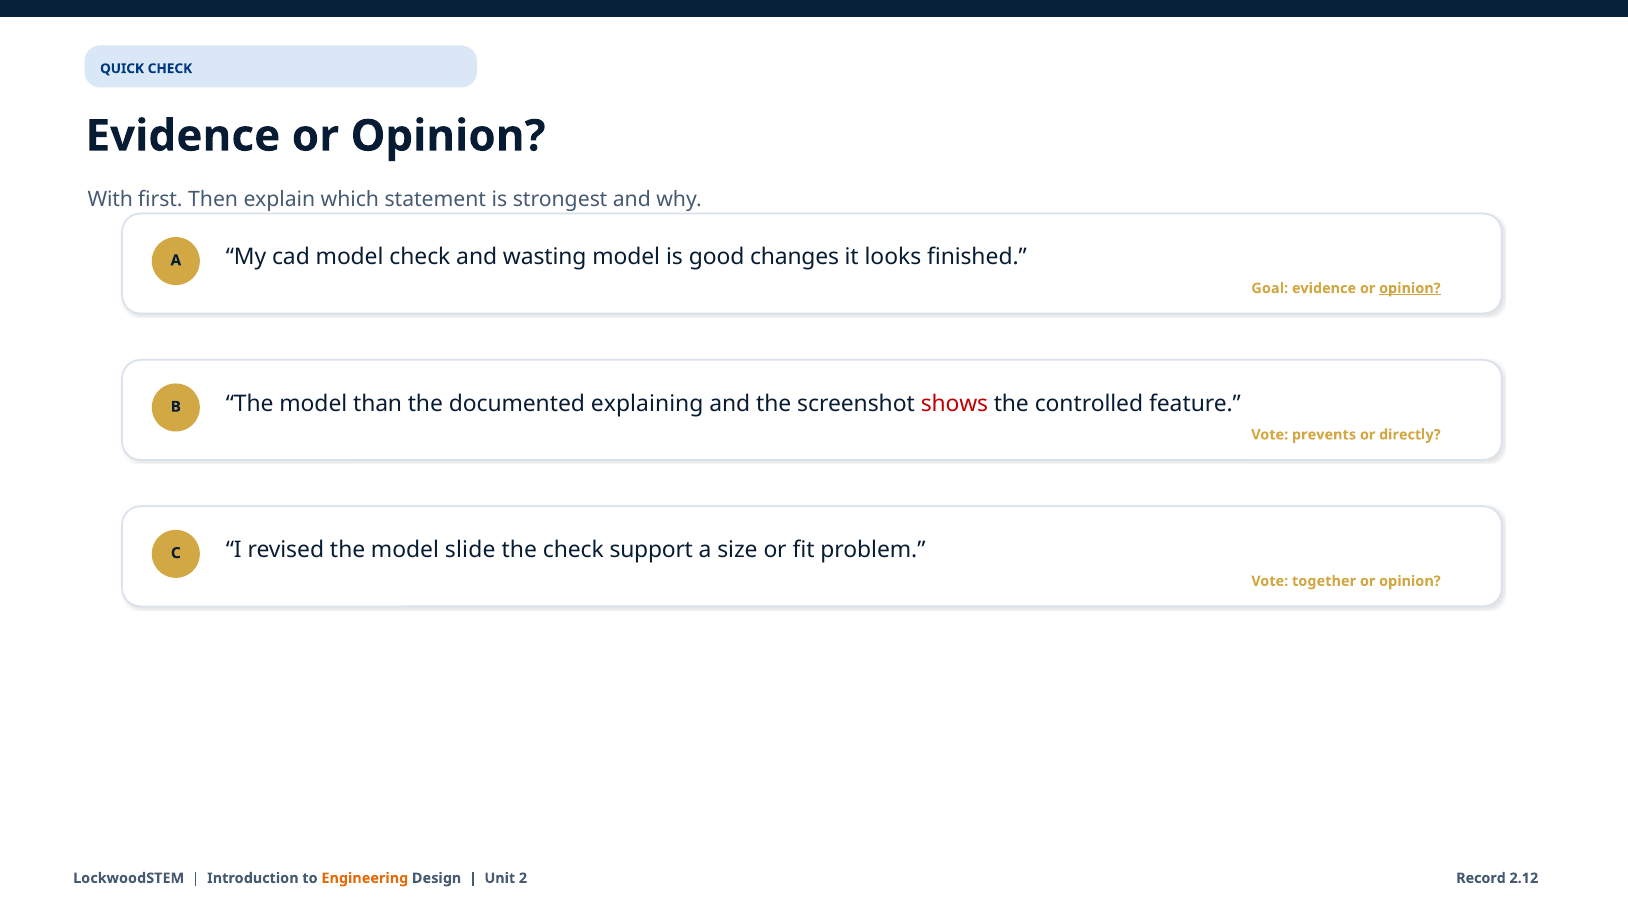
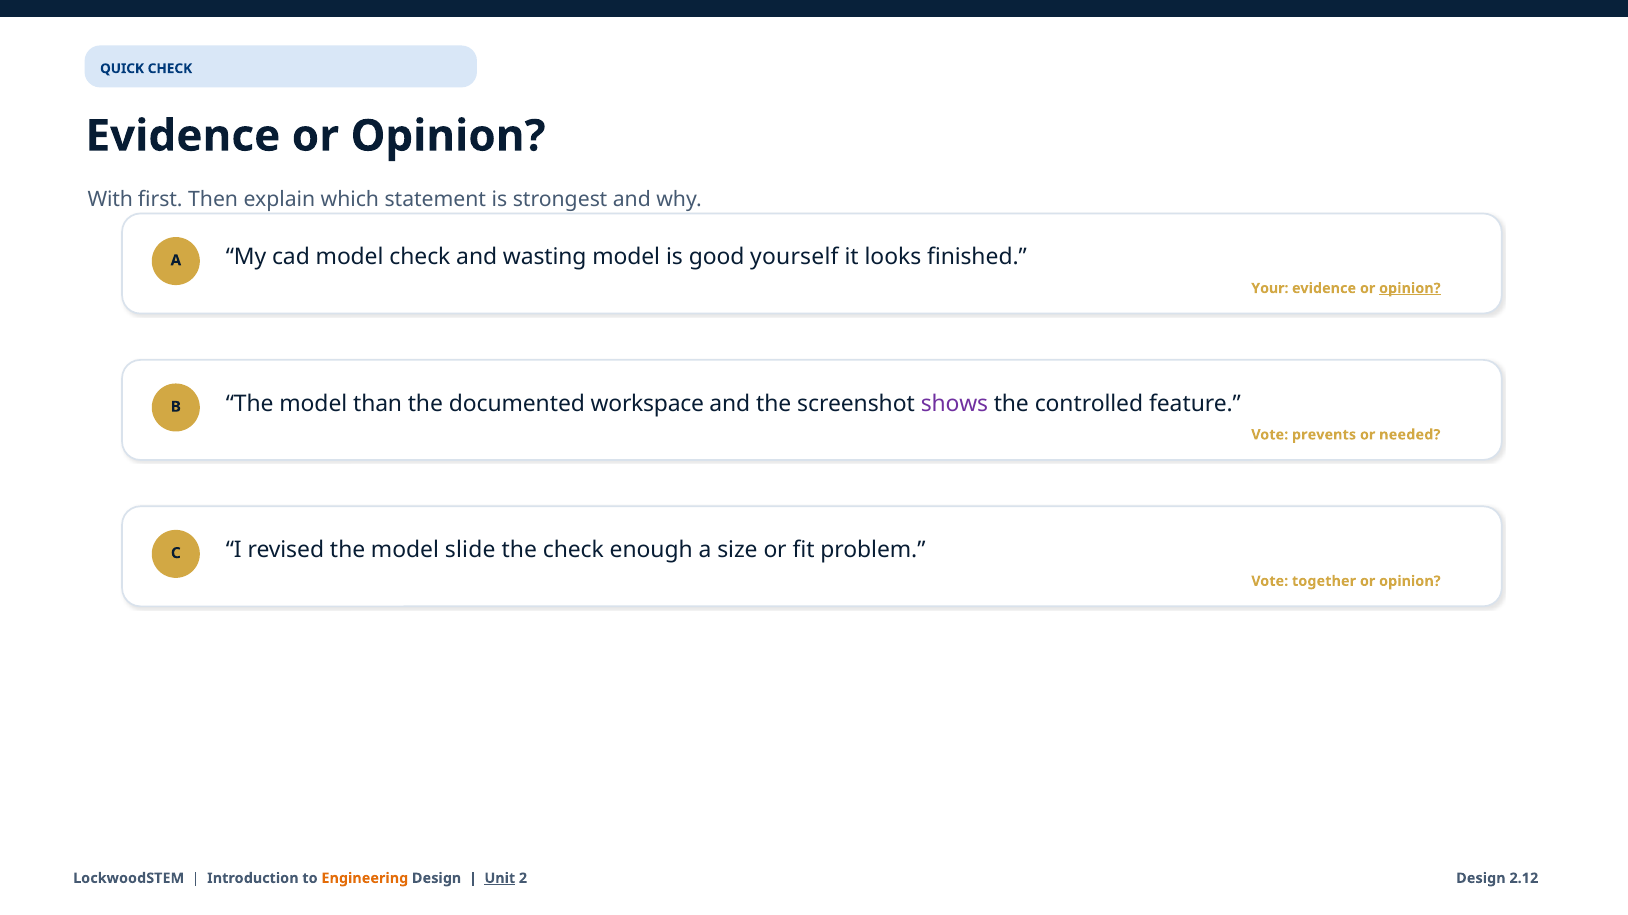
changes: changes -> yourself
Goal: Goal -> Your
explaining: explaining -> workspace
shows colour: red -> purple
directly: directly -> needed
support: support -> enough
Unit underline: none -> present
2 Record: Record -> Design
